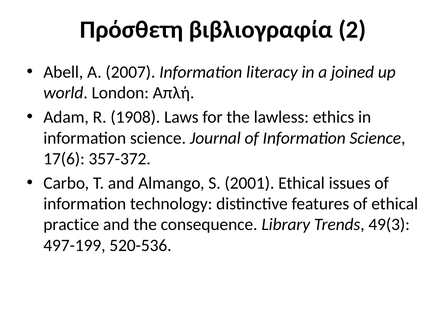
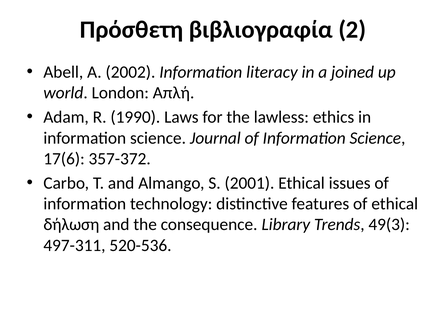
2007: 2007 -> 2002
1908: 1908 -> 1990
practice: practice -> δήλωση
497-199: 497-199 -> 497-311
